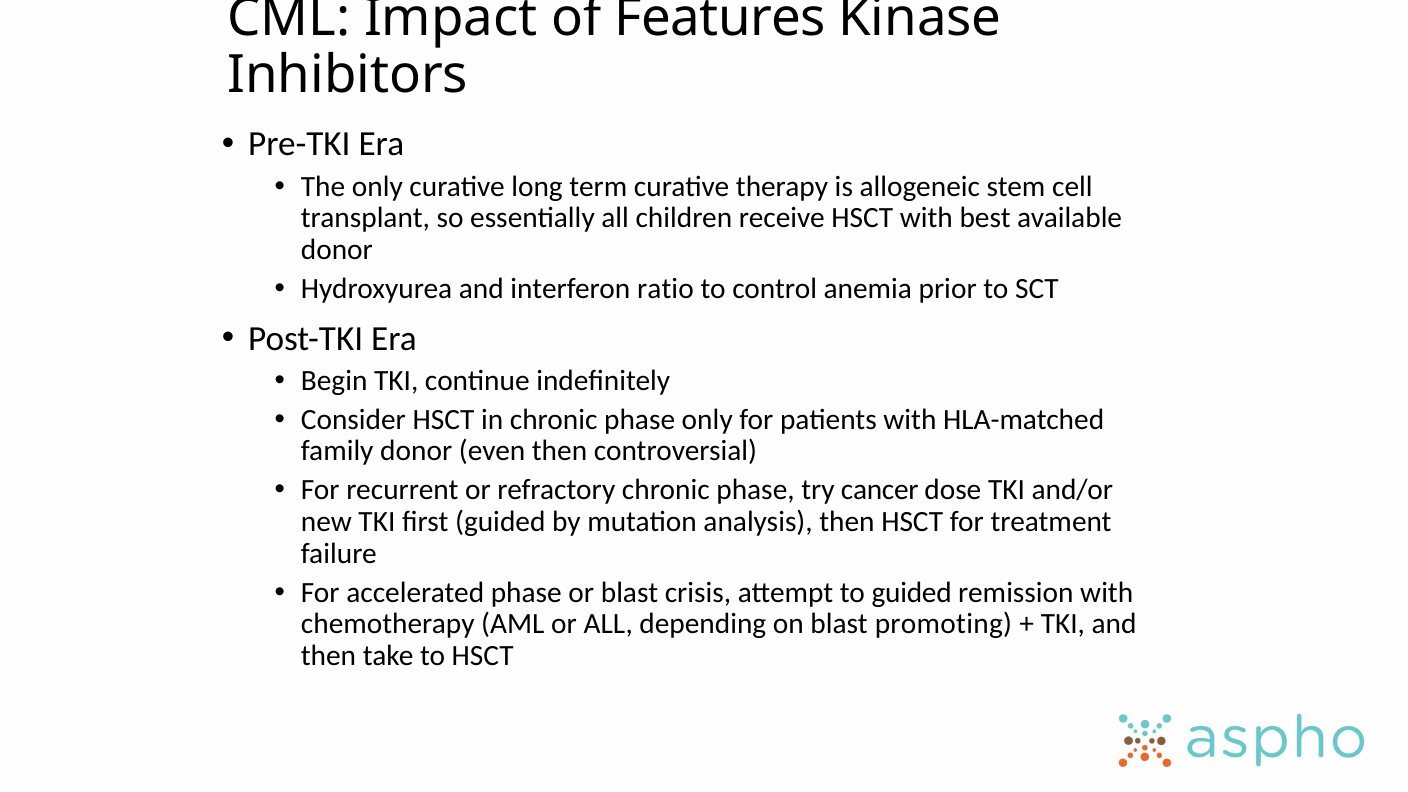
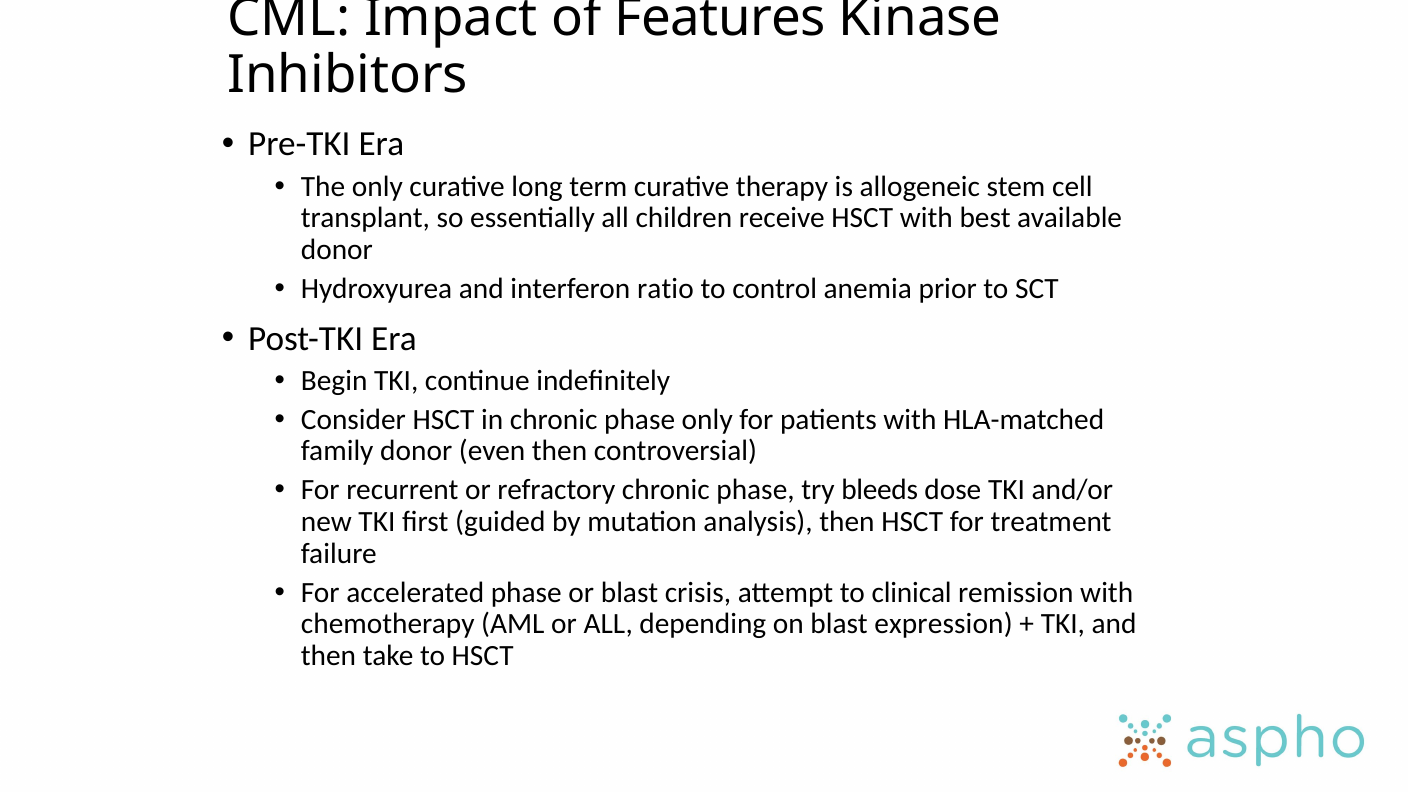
cancer: cancer -> bleeds
to guided: guided -> clinical
promoting: promoting -> expression
